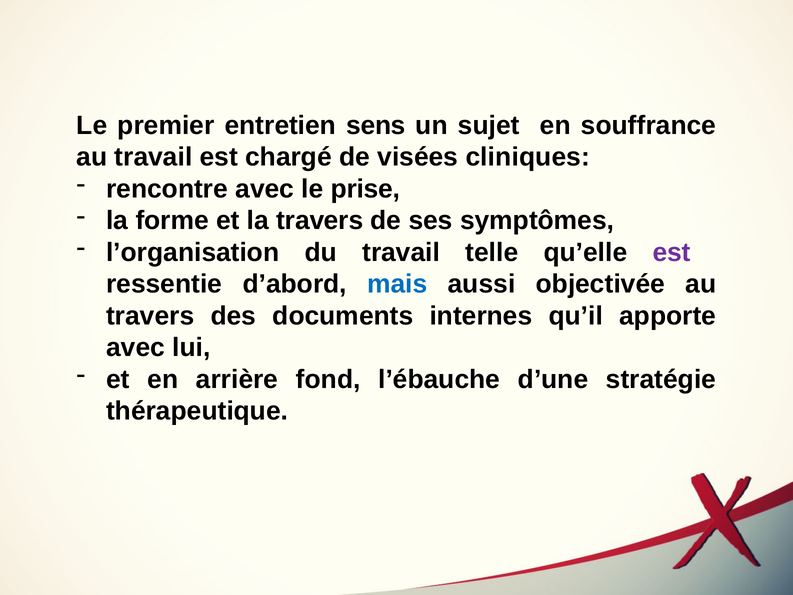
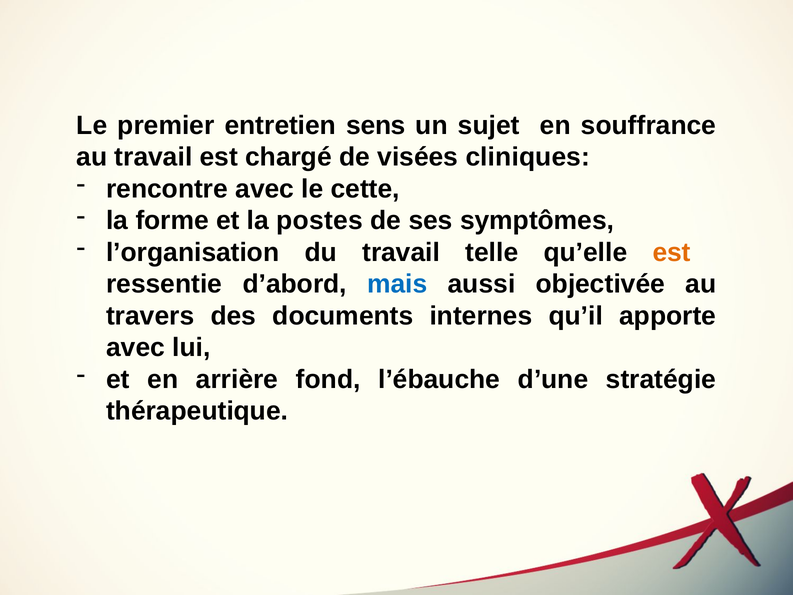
prise: prise -> cette
la travers: travers -> postes
est at (672, 252) colour: purple -> orange
